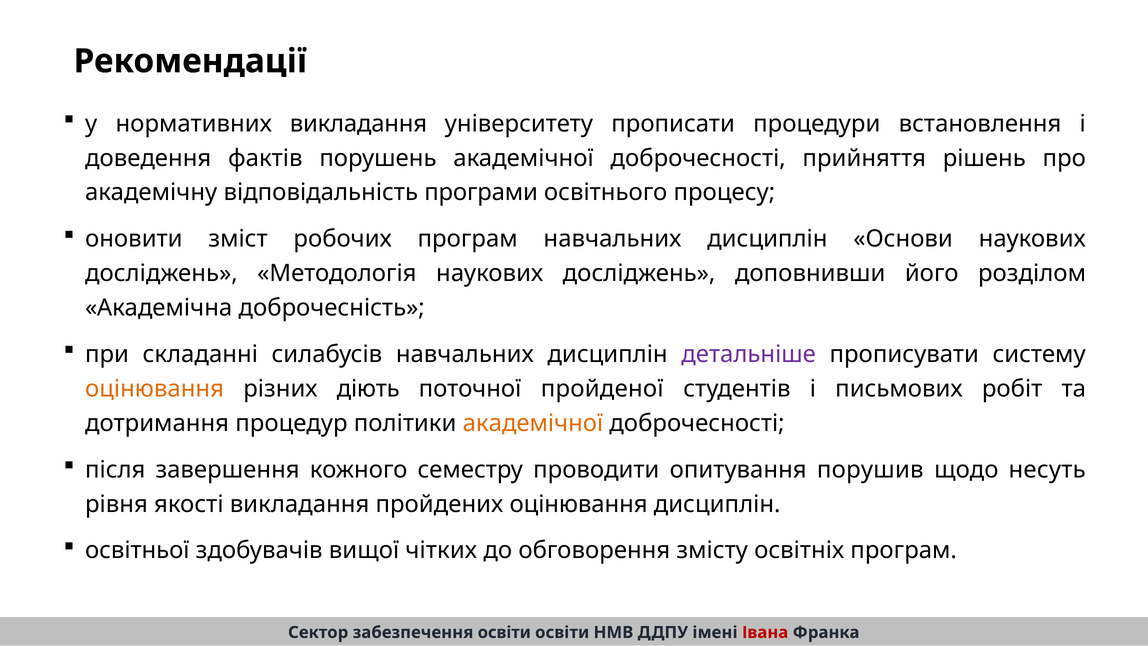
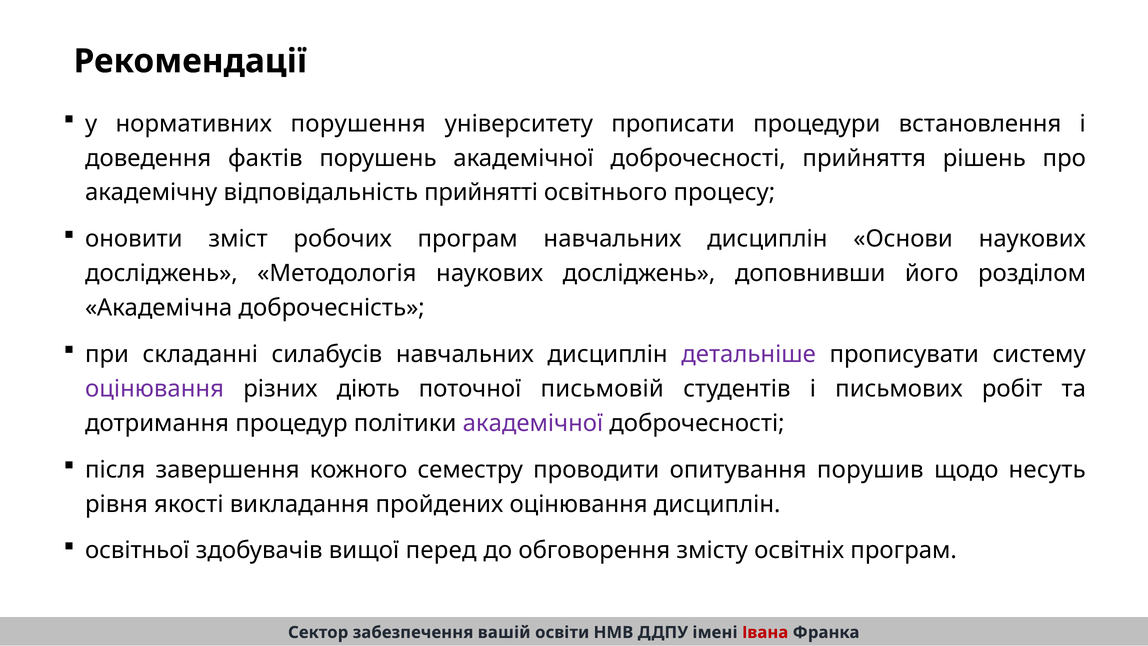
нормативних викладання: викладання -> порушення
програми: програми -> прийнятті
оцінювання at (155, 389) colour: orange -> purple
пройденої: пройденої -> письмовій
академічної at (533, 423) colour: orange -> purple
чітких: чітких -> перед
забезпечення освіти: освіти -> вашій
